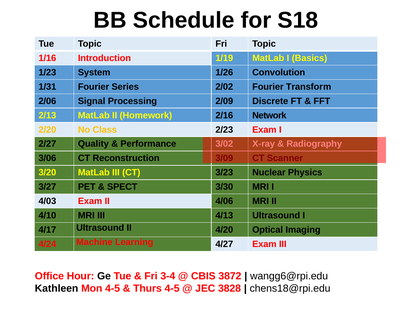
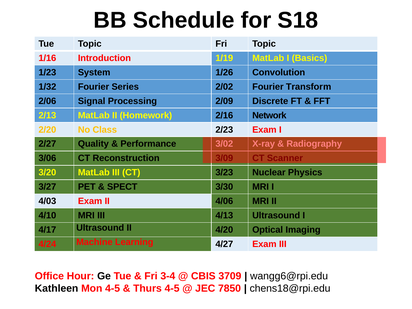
1/31: 1/31 -> 1/32
3872: 3872 -> 3709
3828: 3828 -> 7850
